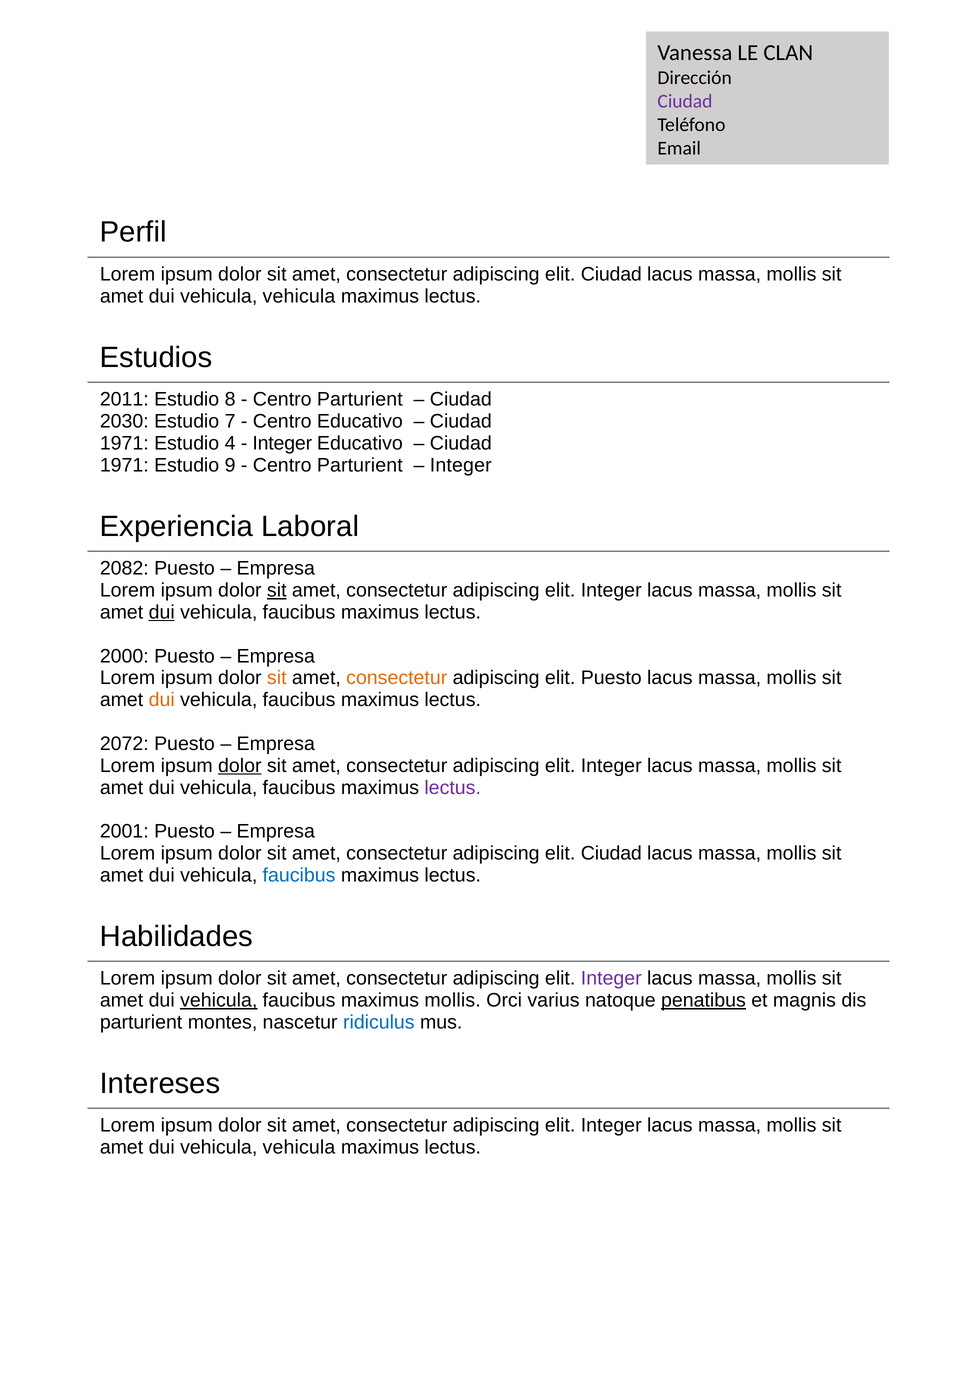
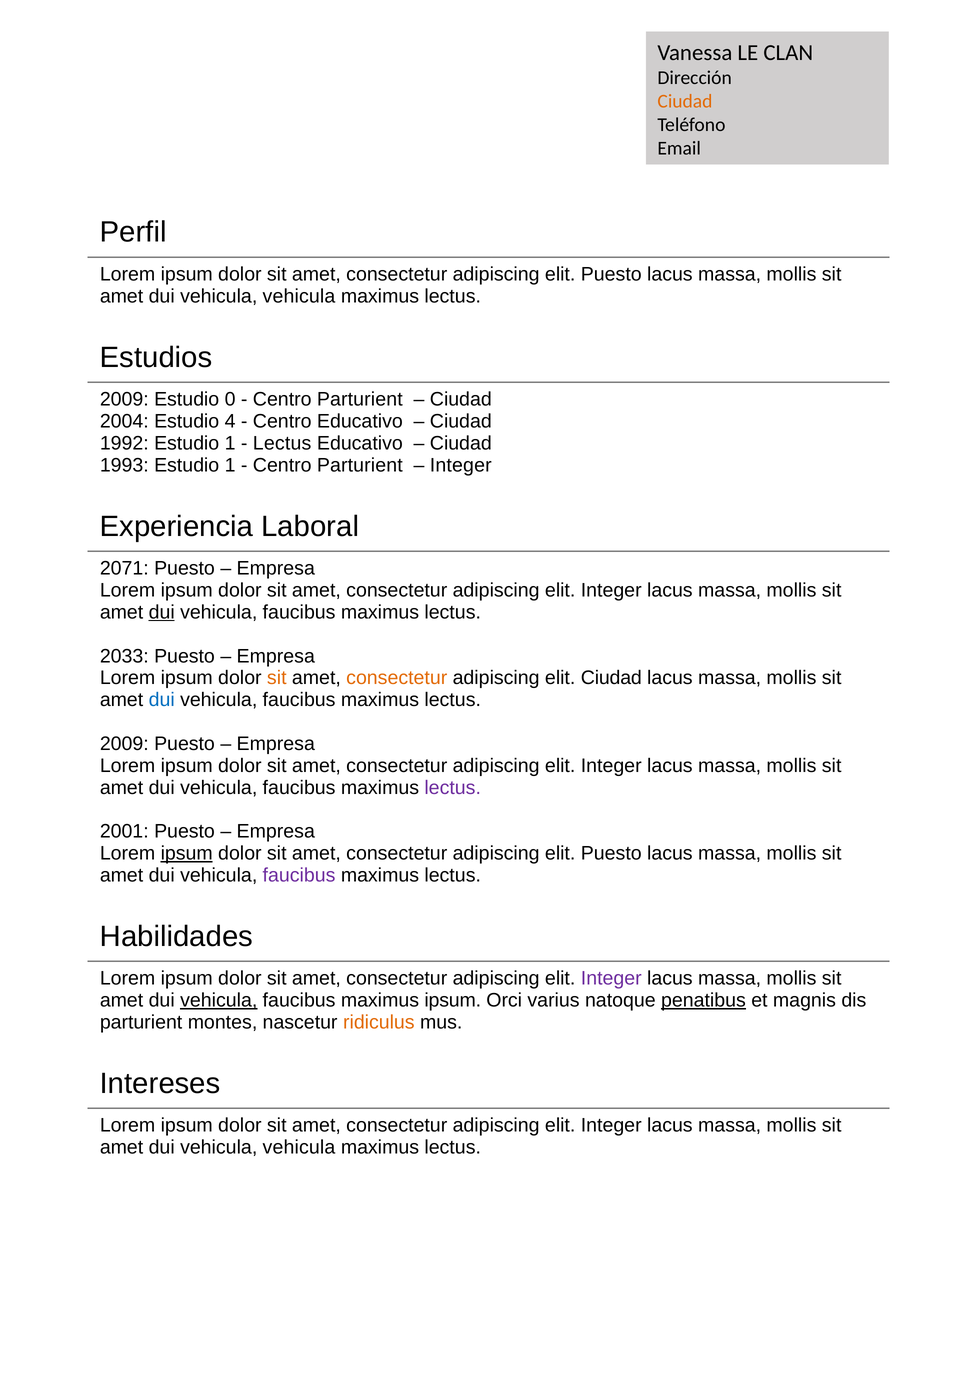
Ciudad at (685, 101) colour: purple -> orange
Ciudad at (611, 274): Ciudad -> Puesto
2011 at (124, 400): 2011 -> 2009
8: 8 -> 0
2030: 2030 -> 2004
7: 7 -> 4
1971 at (124, 443): 1971 -> 1992
4 at (230, 443): 4 -> 1
Integer at (282, 443): Integer -> Lectus
1971 at (124, 465): 1971 -> 1993
9 at (230, 465): 9 -> 1
2082: 2082 -> 2071
sit at (277, 590) underline: present -> none
2000: 2000 -> 2033
elit Puesto: Puesto -> Ciudad
dui at (162, 700) colour: orange -> blue
2072 at (124, 744): 2072 -> 2009
dolor at (240, 766) underline: present -> none
ipsum at (187, 853) underline: none -> present
Ciudad at (611, 853): Ciudad -> Puesto
faucibus at (299, 875) colour: blue -> purple
maximus mollis: mollis -> ipsum
ridiculus colour: blue -> orange
